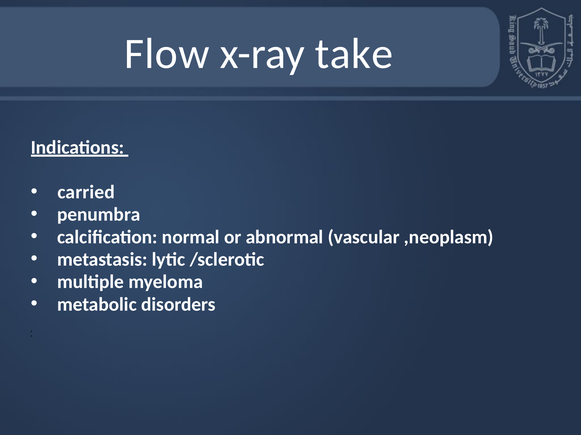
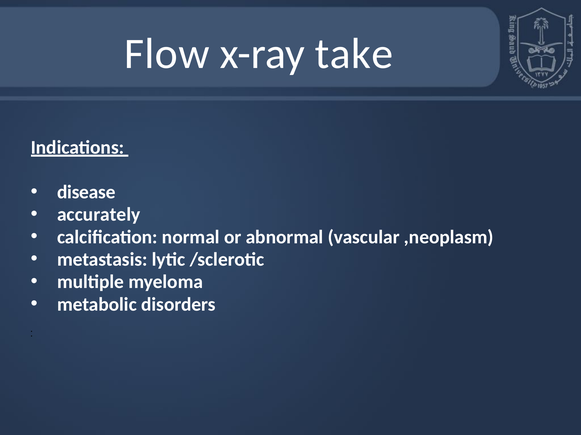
carried: carried -> disease
penumbra: penumbra -> accurately
